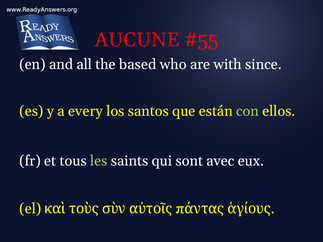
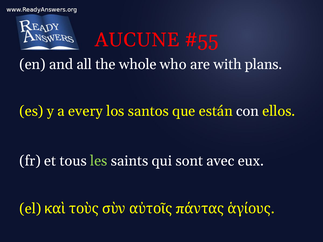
based: based -> whole
since: since -> plans
con colour: light green -> white
